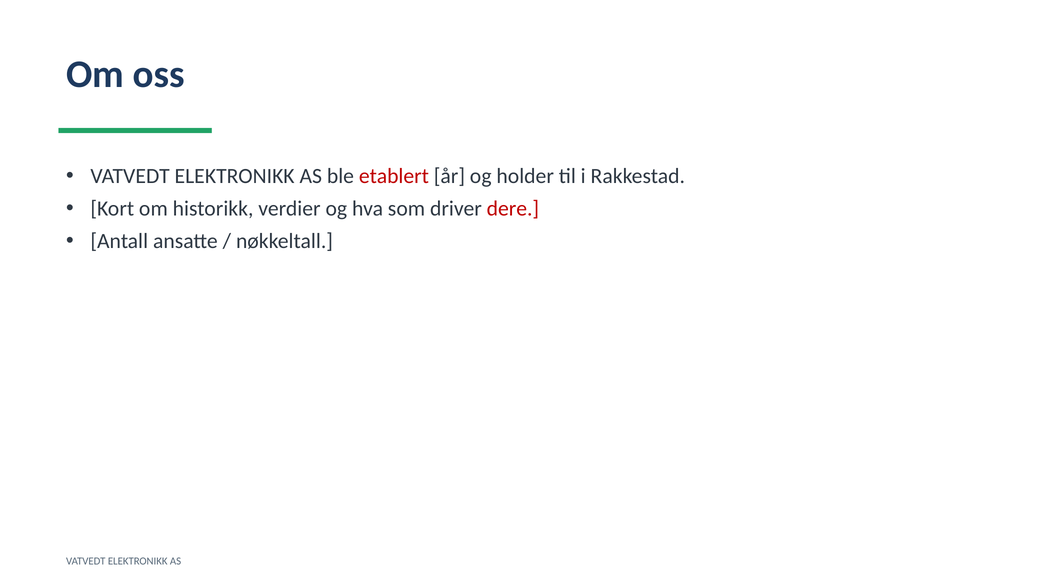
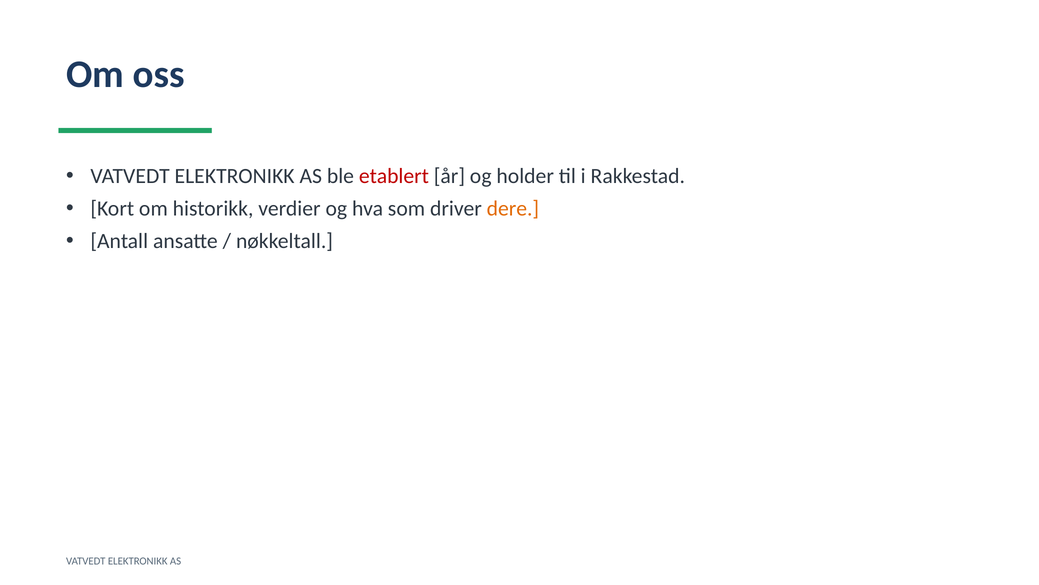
dere colour: red -> orange
